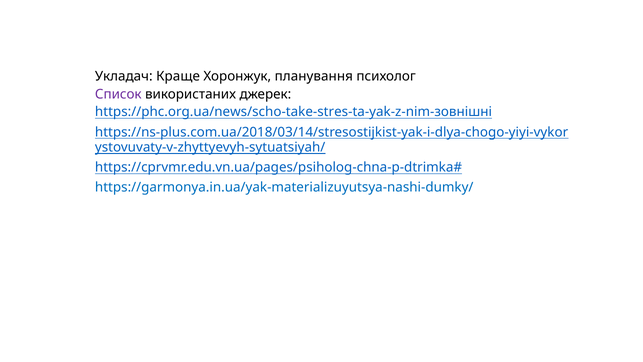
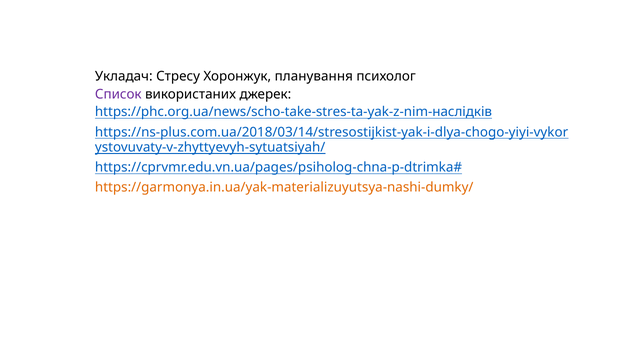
Краще: Краще -> Стресу
https://phc.org.ua/news/scho-take-stres-ta-yak-z-nim-зовнішні: https://phc.org.ua/news/scho-take-stres-ta-yak-z-nim-зовнішні -> https://phc.org.ua/news/scho-take-stres-ta-yak-z-nim-наслідків
https://garmonya.in.ua/yak-materializuyutsya-nashi-dumky/ colour: blue -> orange
